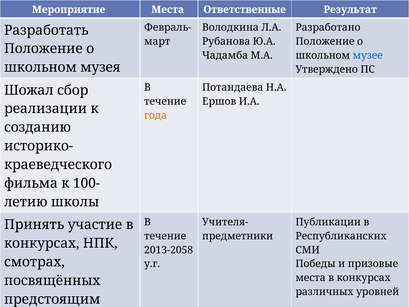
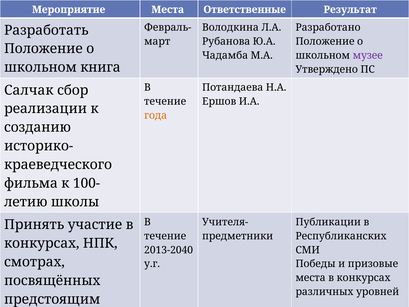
музее colour: blue -> purple
музея: музея -> книга
Шожал: Шожал -> Салчак
2013-2058: 2013-2058 -> 2013-2040
